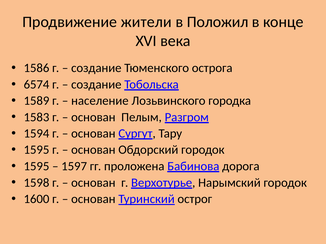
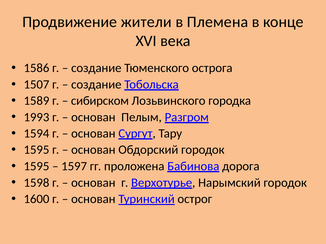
Положил: Положил -> Племена
6574: 6574 -> 1507
население: население -> сибирском
1583: 1583 -> 1993
